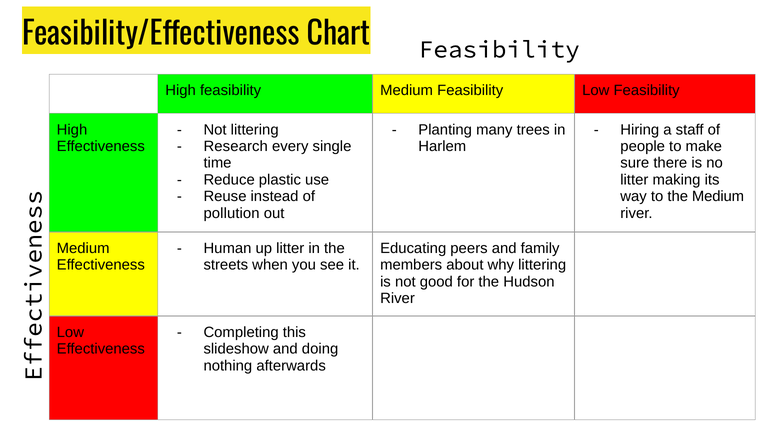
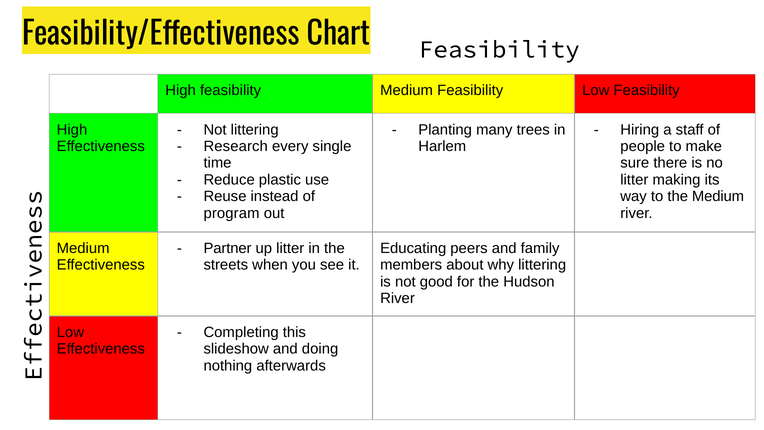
pollution: pollution -> program
Human: Human -> Partner
